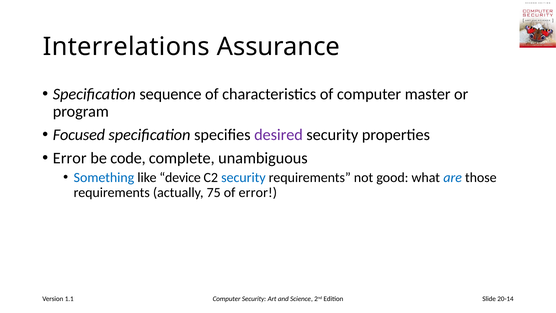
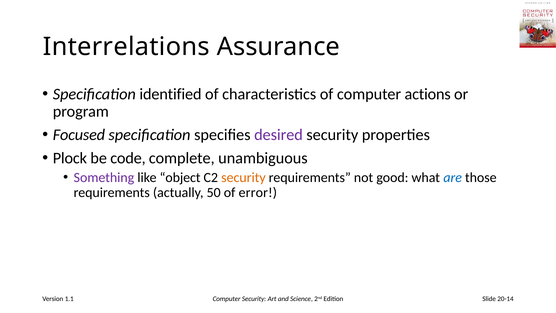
sequence: sequence -> identified
master: master -> actions
Error at (70, 158): Error -> Plock
Something colour: blue -> purple
device: device -> object
security at (243, 177) colour: blue -> orange
75: 75 -> 50
